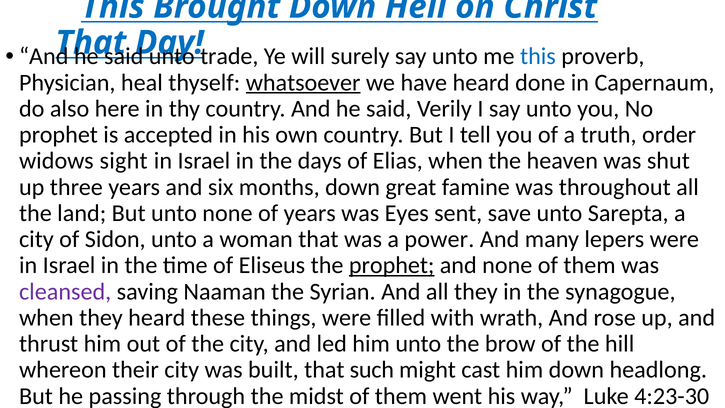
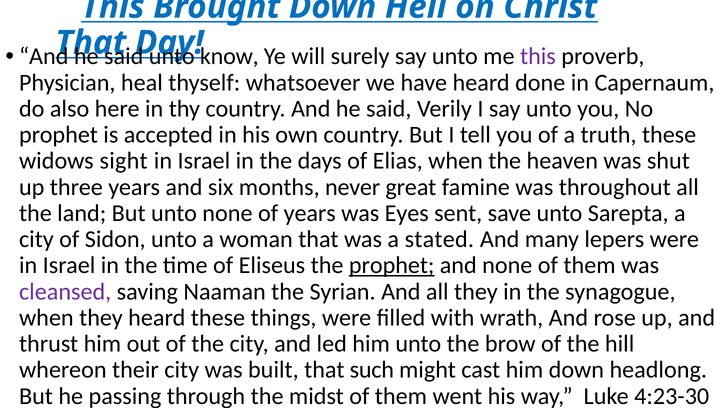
trade: trade -> know
this at (538, 56) colour: blue -> purple
whatsoever underline: present -> none
truth order: order -> these
months down: down -> never
power: power -> stated
